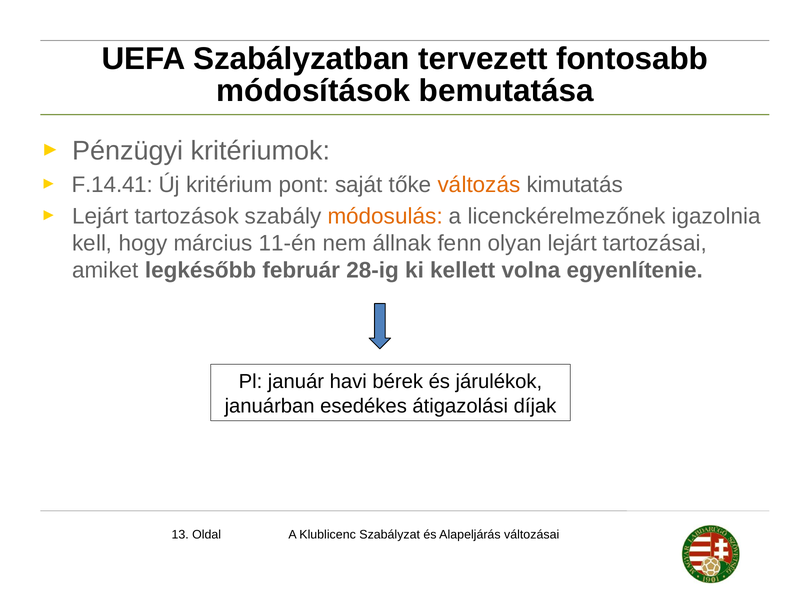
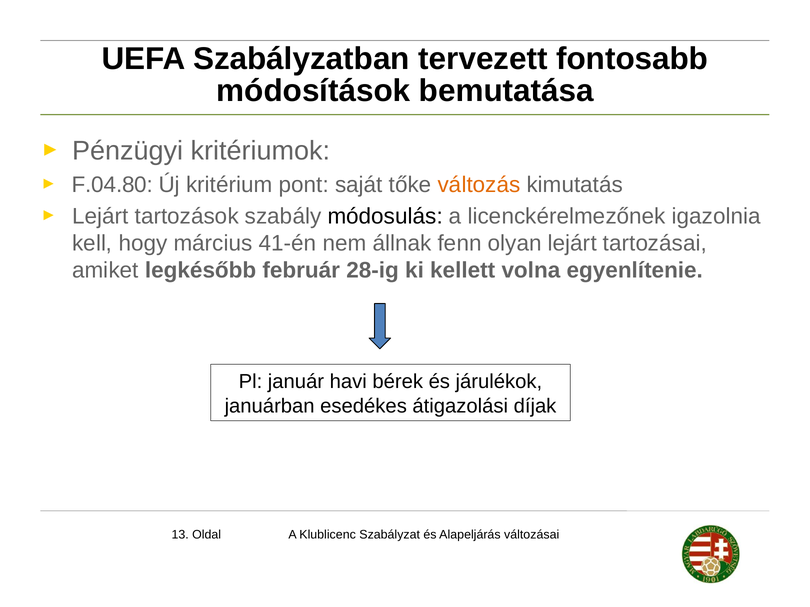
F.14.41: F.14.41 -> F.04.80
módosulás colour: orange -> black
11-én: 11-én -> 41-én
